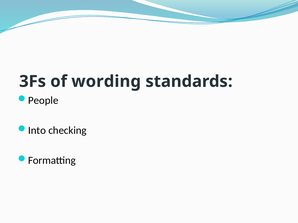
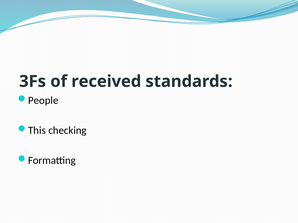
wording: wording -> received
Into: Into -> This
